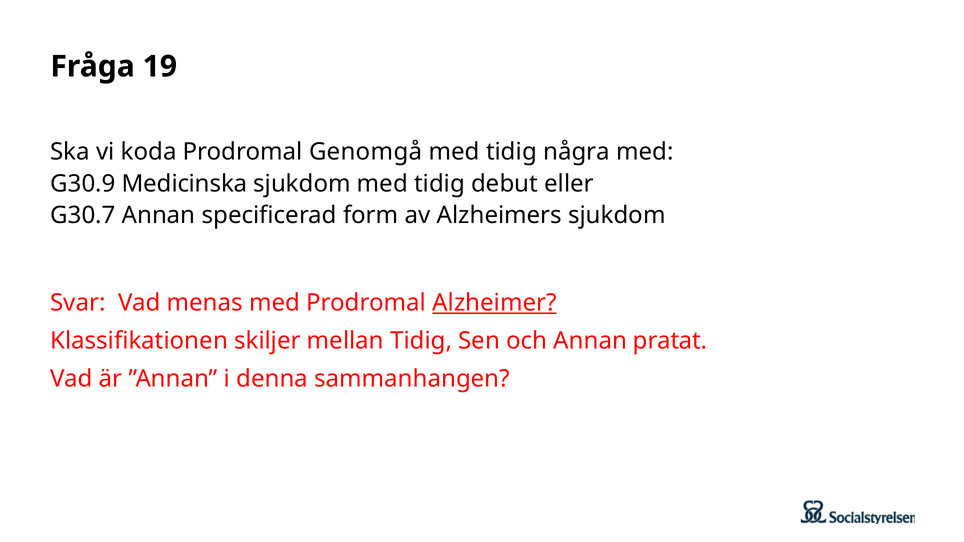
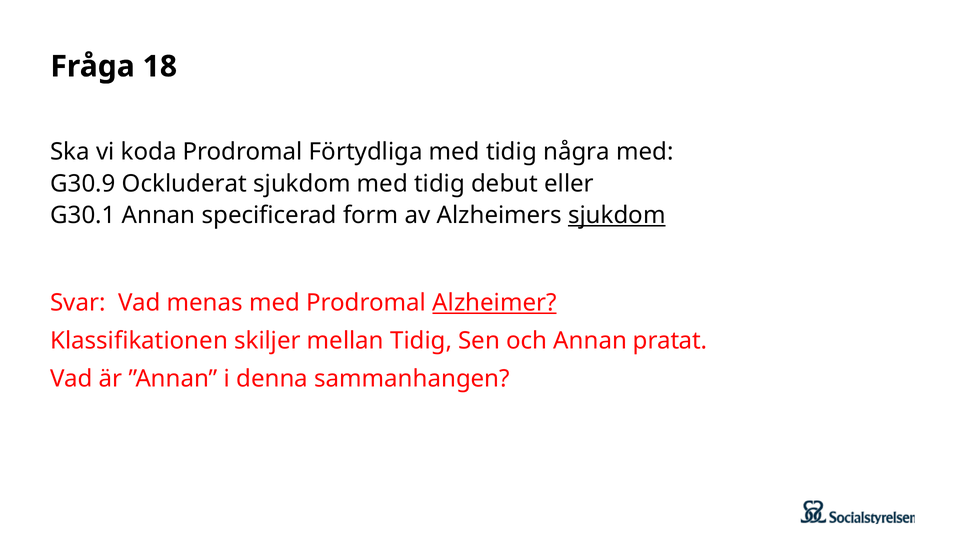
19: 19 -> 18
Genomgå: Genomgå -> Förtydliga
Medicinska: Medicinska -> Ockluderat
G30.7: G30.7 -> G30.1
sjukdom at (617, 215) underline: none -> present
